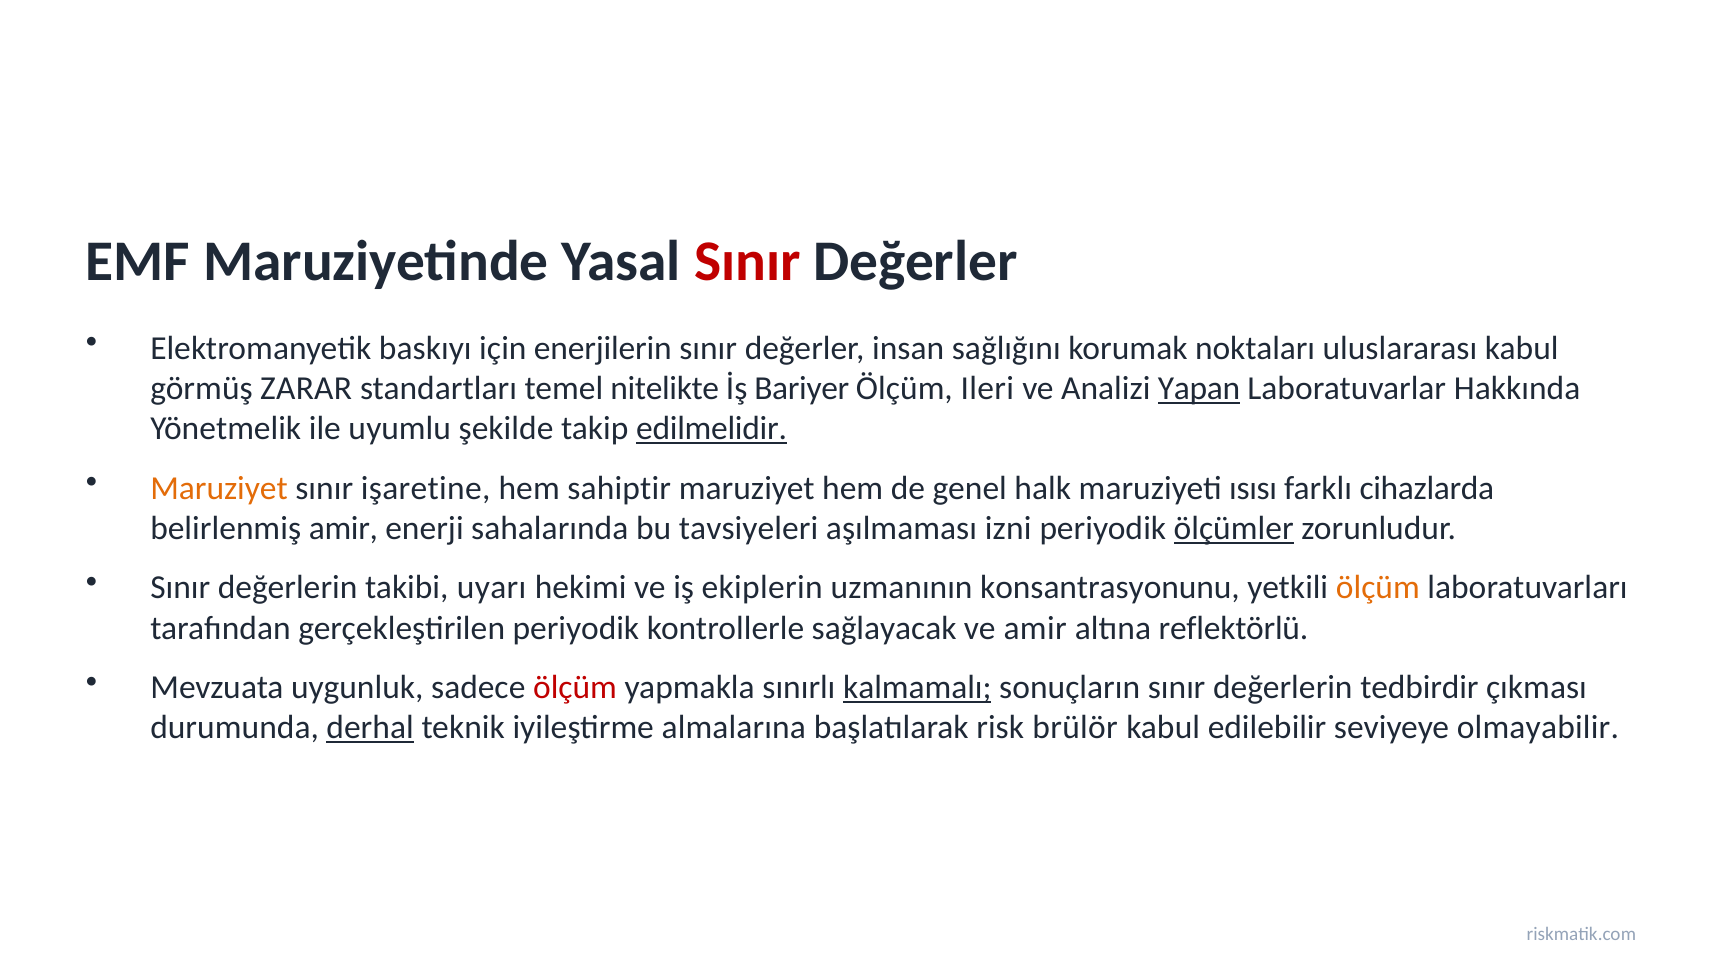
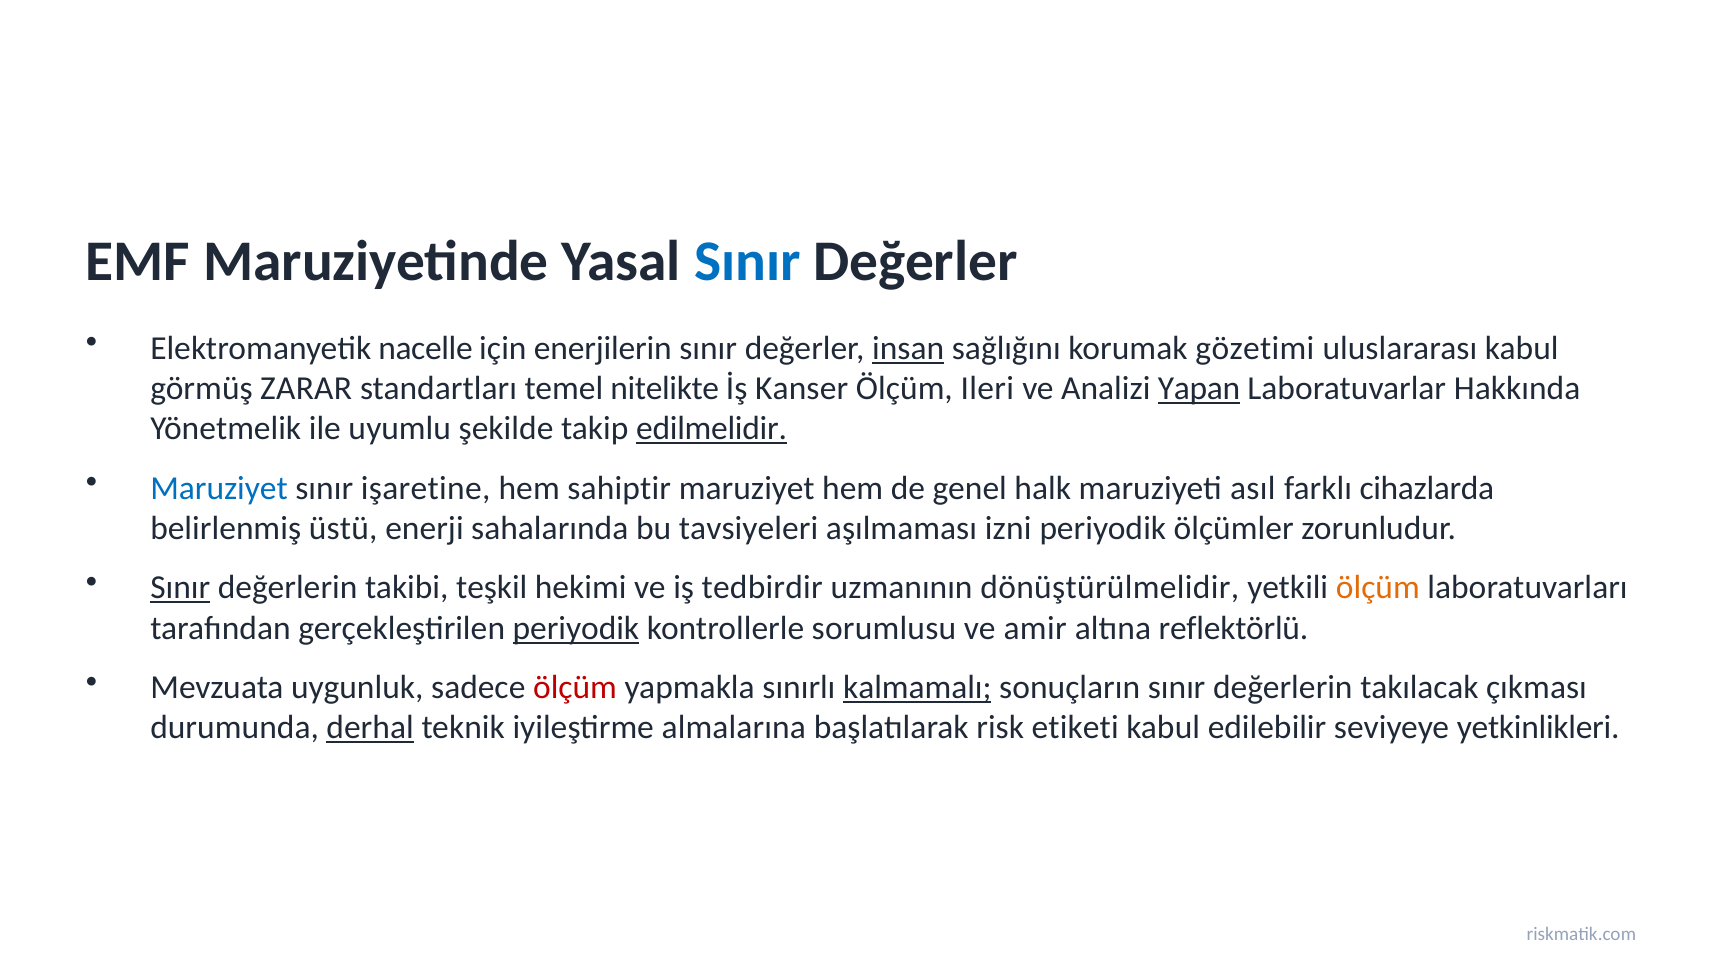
Sınır at (747, 262) colour: red -> blue
baskıyı: baskıyı -> nacelle
insan underline: none -> present
noktaları: noktaları -> gözetimi
Bariyer: Bariyer -> Kanser
Maruziyet at (219, 488) colour: orange -> blue
ısısı: ısısı -> asıl
belirlenmiş amir: amir -> üstü
ölçümler underline: present -> none
Sınır at (180, 588) underline: none -> present
uyarı: uyarı -> teşkil
ekiplerin: ekiplerin -> tedbirdir
konsantrasyonunu: konsantrasyonunu -> dönüştürülmelidir
periyodik at (576, 628) underline: none -> present
sağlayacak: sağlayacak -> sorumlusu
tedbirdir: tedbirdir -> takılacak
brülör: brülör -> etiketi
olmayabilir: olmayabilir -> yetkinlikleri
